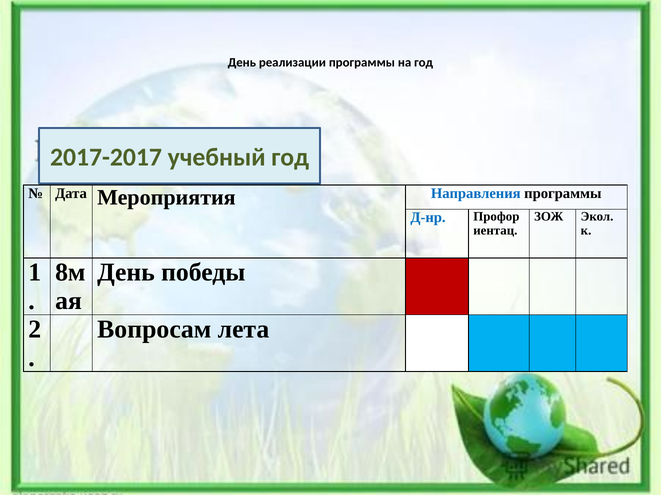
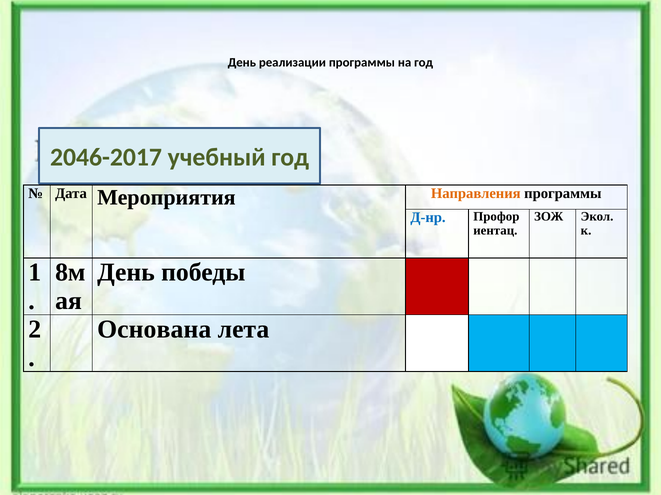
2017-2017: 2017-2017 -> 2046-2017
Направления colour: blue -> orange
Вопросам: Вопросам -> Основана
